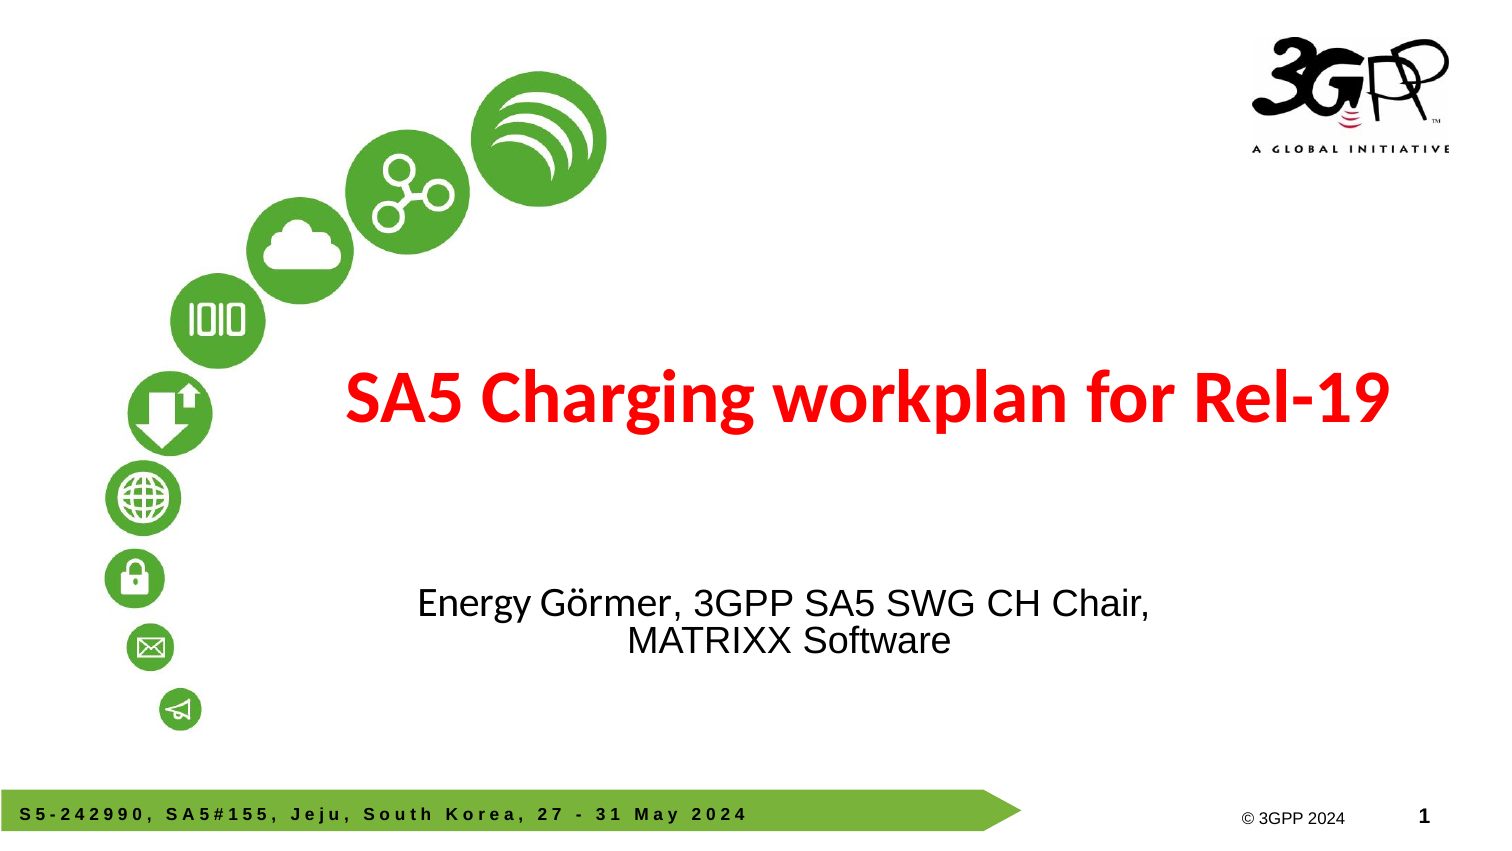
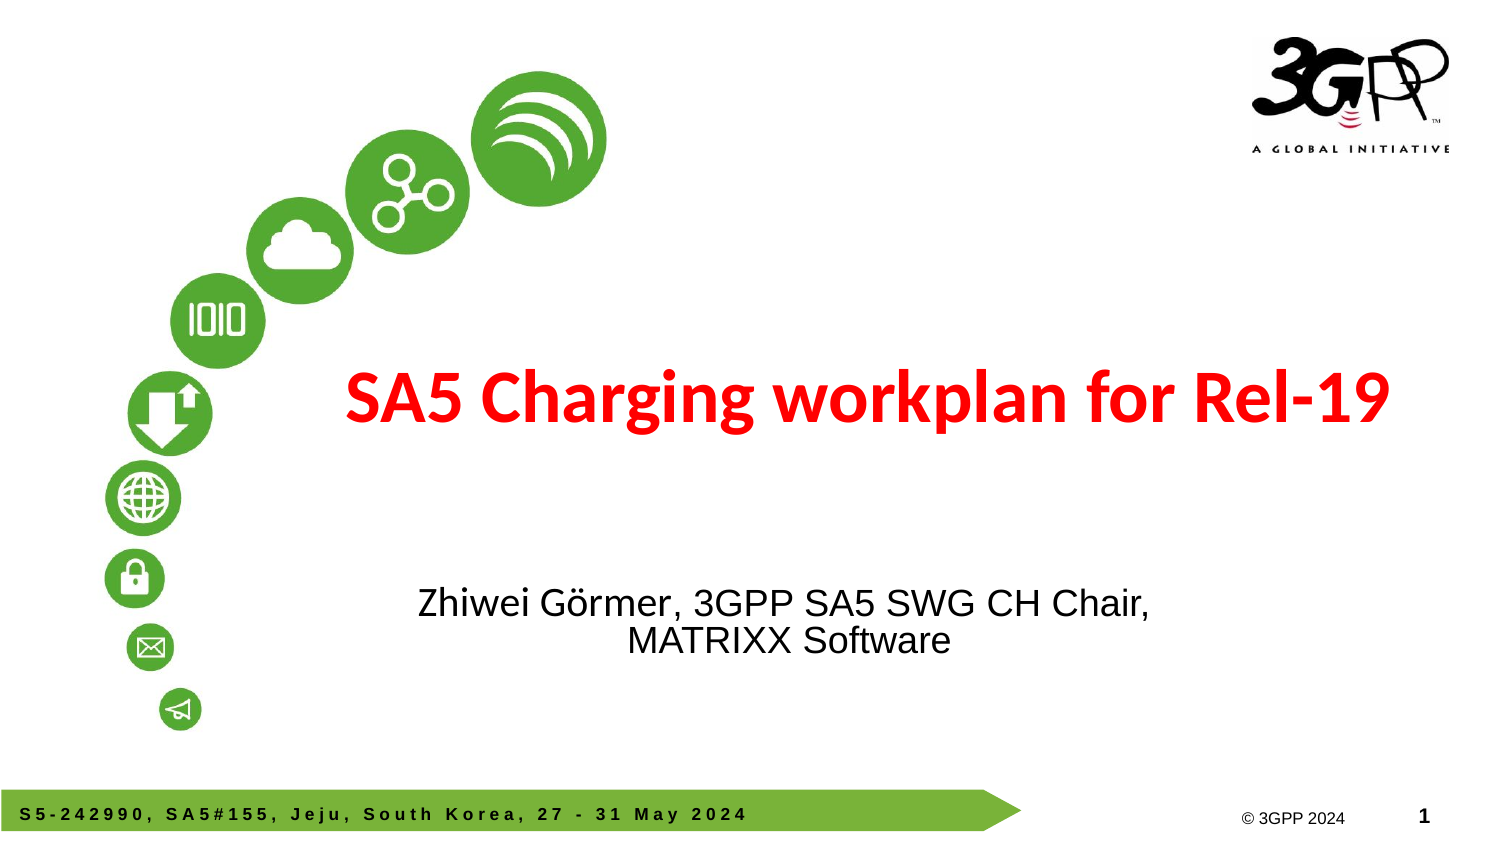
Energy: Energy -> Zhiwei
